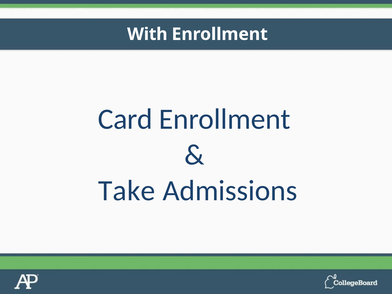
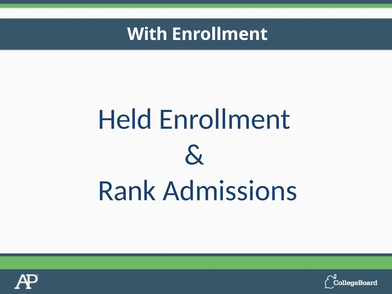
Card: Card -> Held
Take: Take -> Rank
